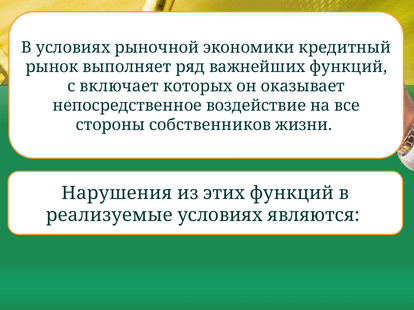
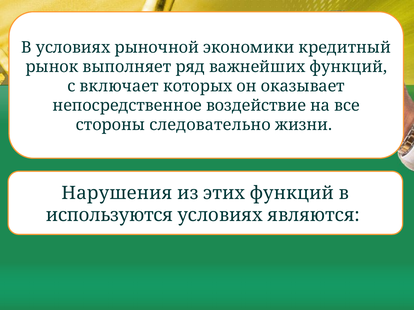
собственников: собственников -> следовательно
реализуемые: реализуемые -> используются
